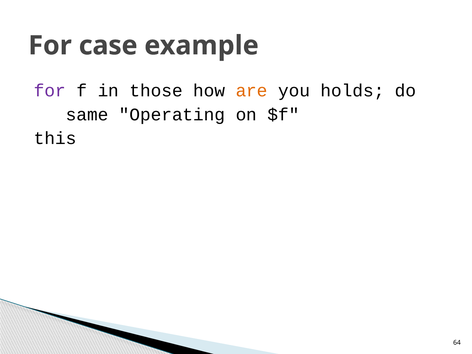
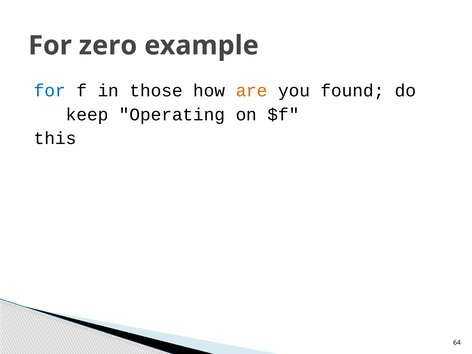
case: case -> zero
for at (50, 91) colour: purple -> blue
holds: holds -> found
same: same -> keep
